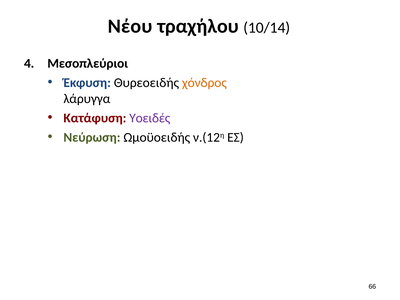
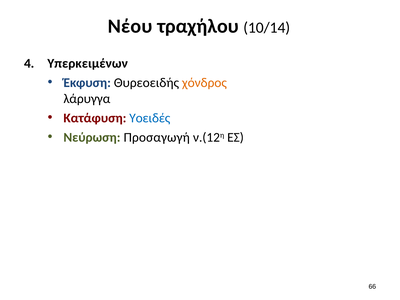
Μεσοπλεύριοι: Μεσοπλεύριοι -> Υπερκειμένων
Υοειδές colour: purple -> blue
Ωμοϋοειδής: Ωμοϋοειδής -> Προσαγωγή
